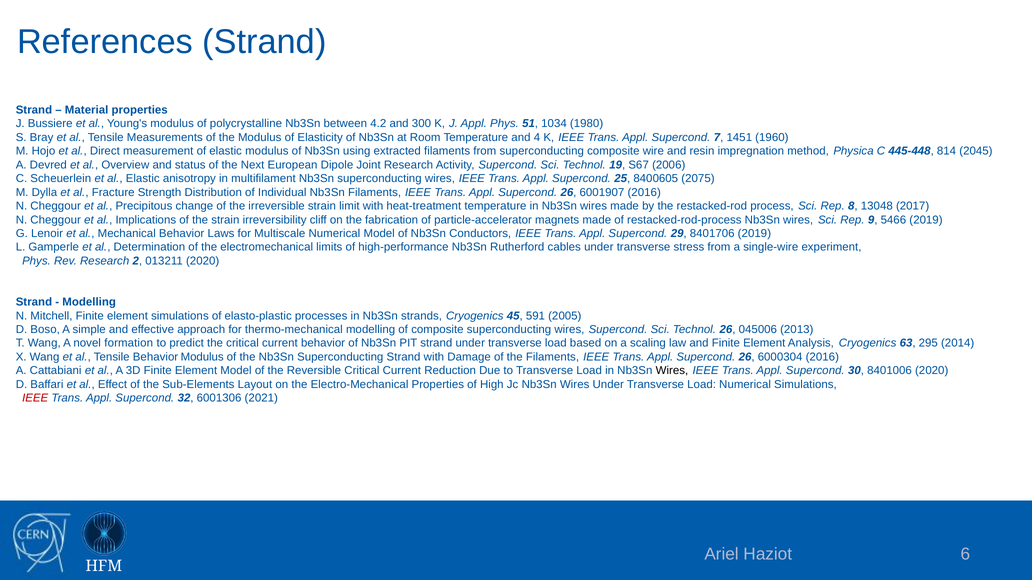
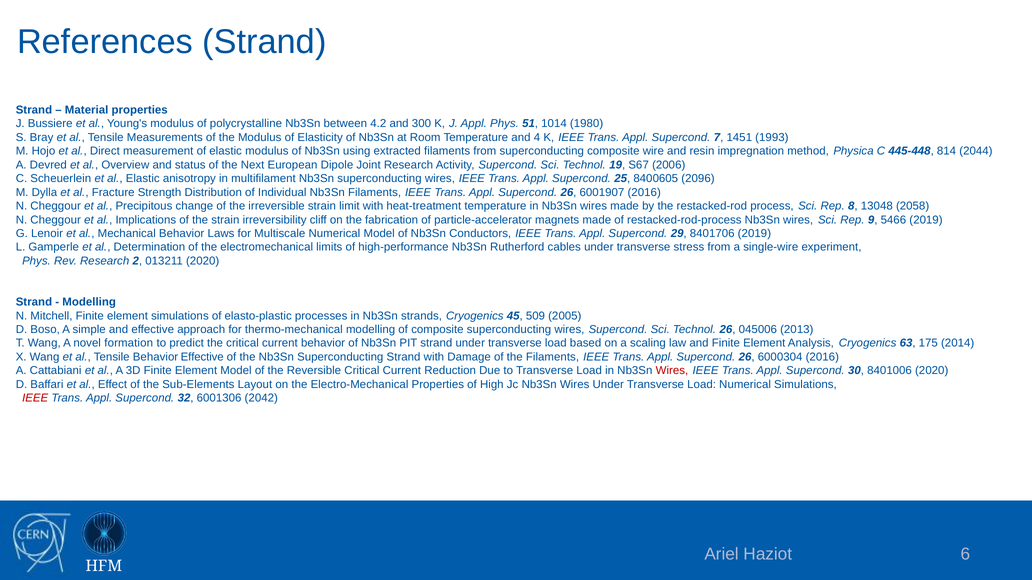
1034: 1034 -> 1014
1960: 1960 -> 1993
2045: 2045 -> 2044
2075: 2075 -> 2096
2017: 2017 -> 2058
591: 591 -> 509
295: 295 -> 175
Behavior Modulus: Modulus -> Effective
Wires at (672, 371) colour: black -> red
2021: 2021 -> 2042
